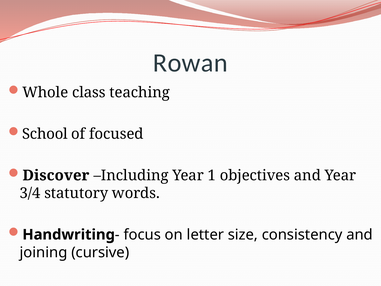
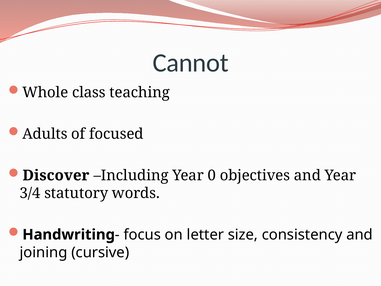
Rowan: Rowan -> Cannot
School: School -> Adults
1: 1 -> 0
